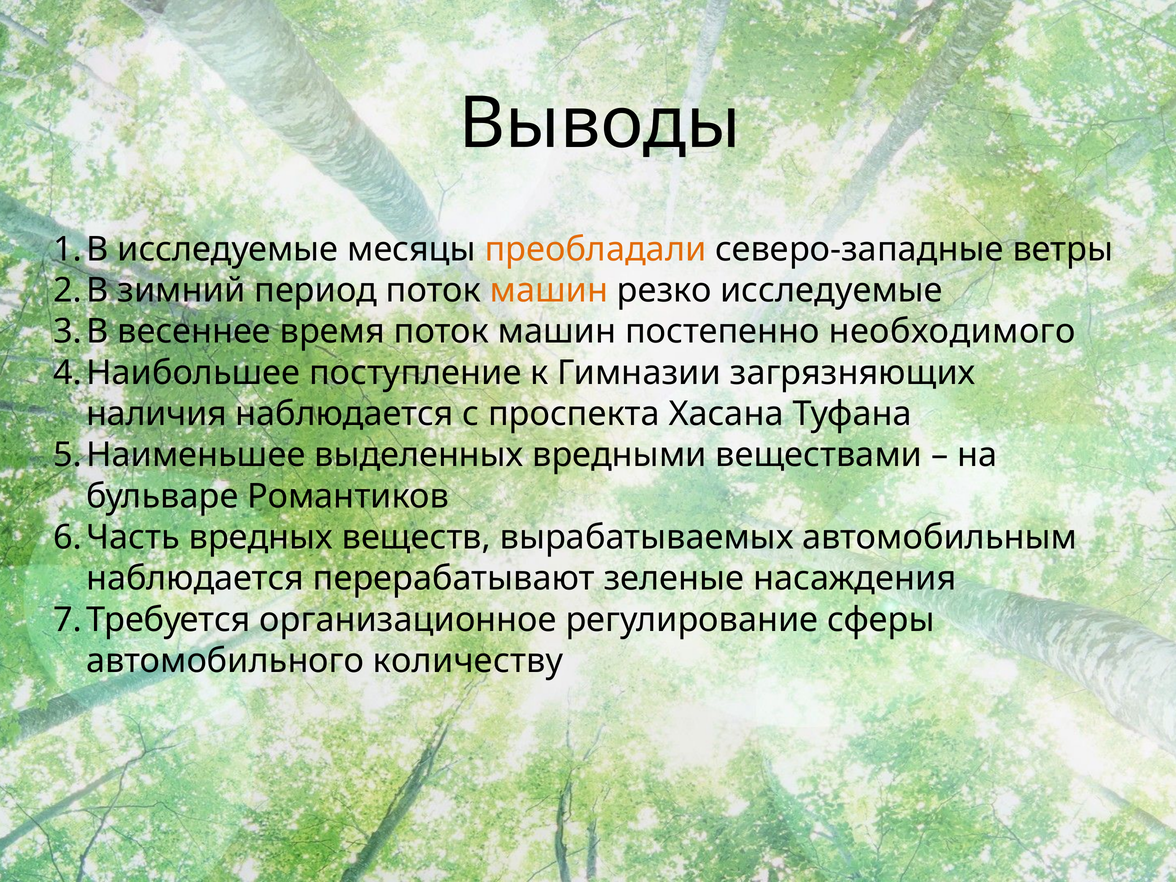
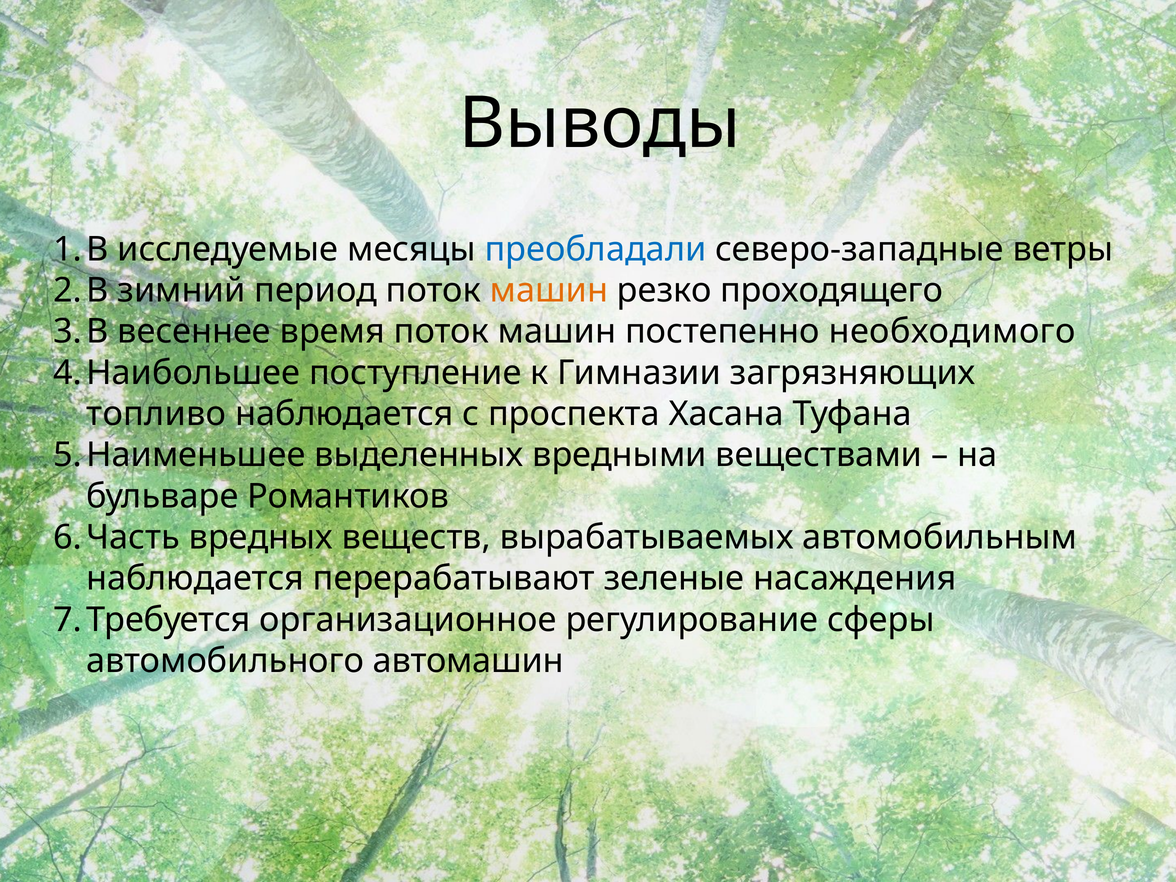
преобладали colour: orange -> blue
резко исследуемые: исследуемые -> проходящего
наличия: наличия -> топливо
количеству: количеству -> автомашин
